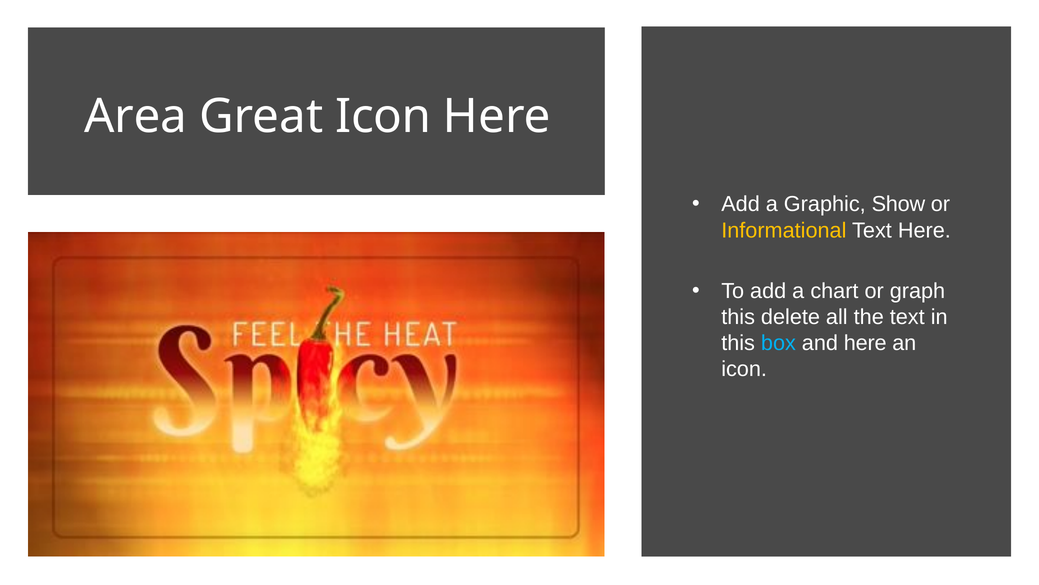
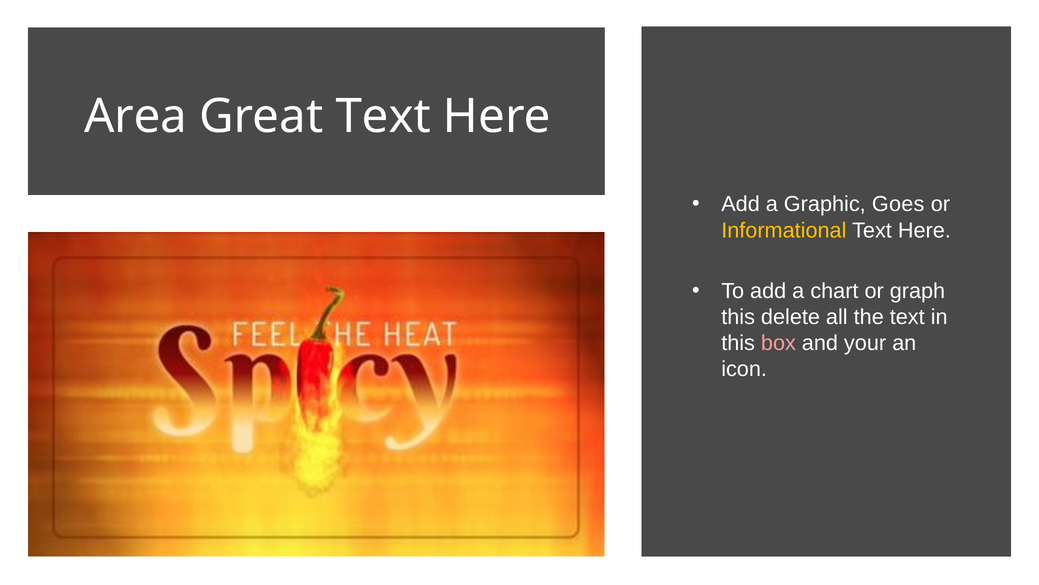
Great Icon: Icon -> Text
Show: Show -> Goes
box colour: light blue -> pink
and here: here -> your
